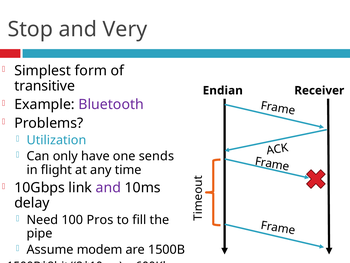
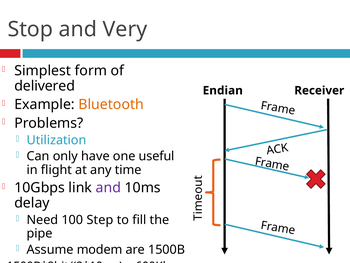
transitive: transitive -> delivered
Bluetooth colour: purple -> orange
sends: sends -> useful
Pros: Pros -> Step
